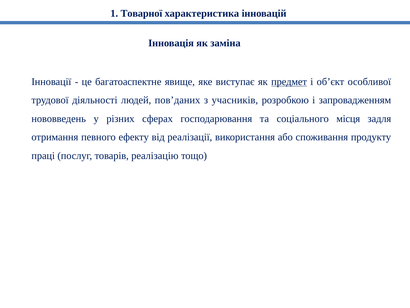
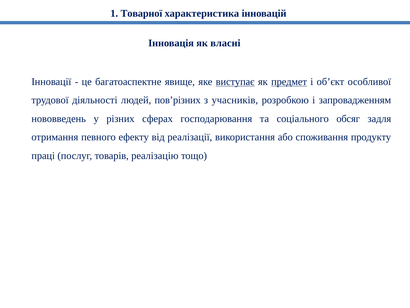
заміна: заміна -> власні
виступає underline: none -> present
пов’даних: пов’даних -> пов’різних
місця: місця -> обсяг
